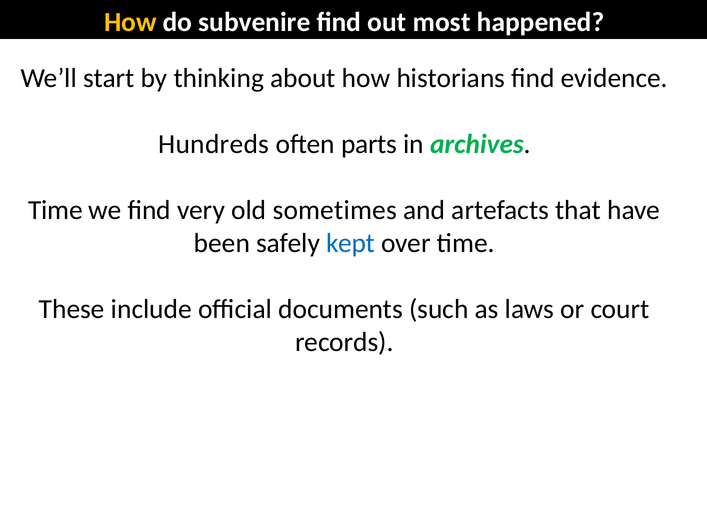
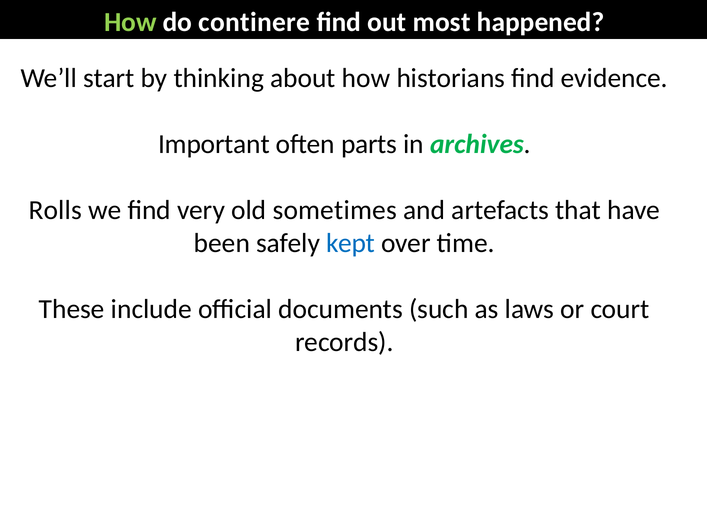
How at (130, 22) colour: yellow -> light green
subvenire: subvenire -> continere
Hundreds: Hundreds -> Important
Time at (55, 210): Time -> Rolls
